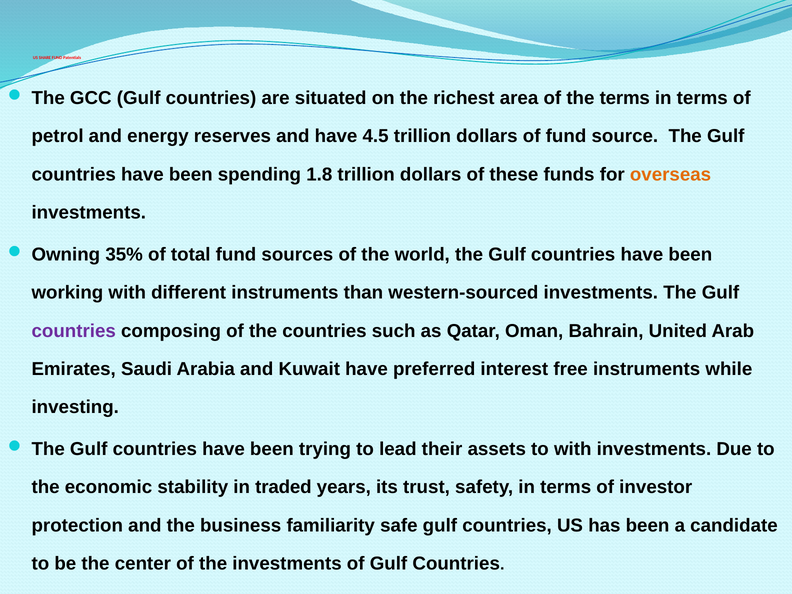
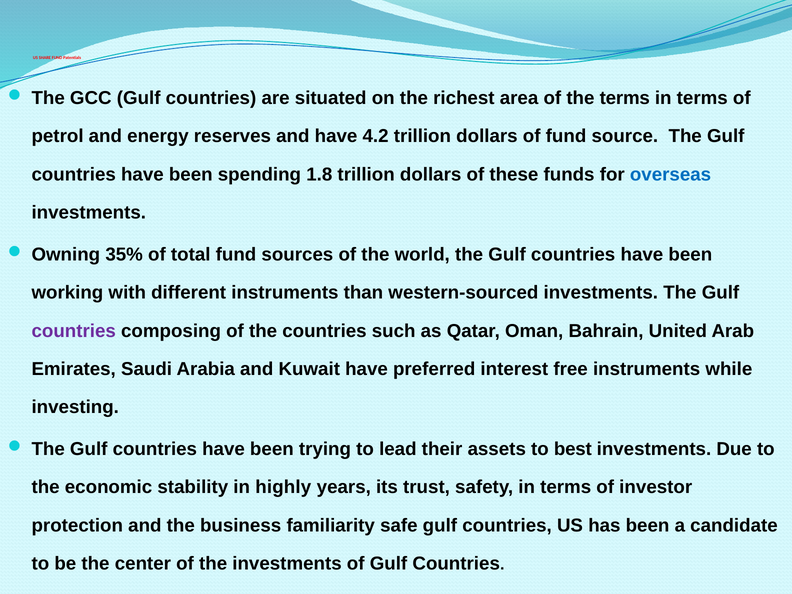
4.5: 4.5 -> 4.2
overseas colour: orange -> blue
to with: with -> best
traded: traded -> highly
